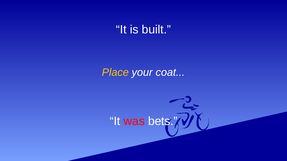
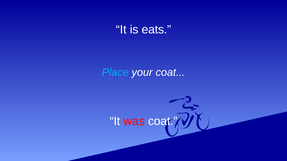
built: built -> eats
Place colour: yellow -> light blue
was bets: bets -> coat
